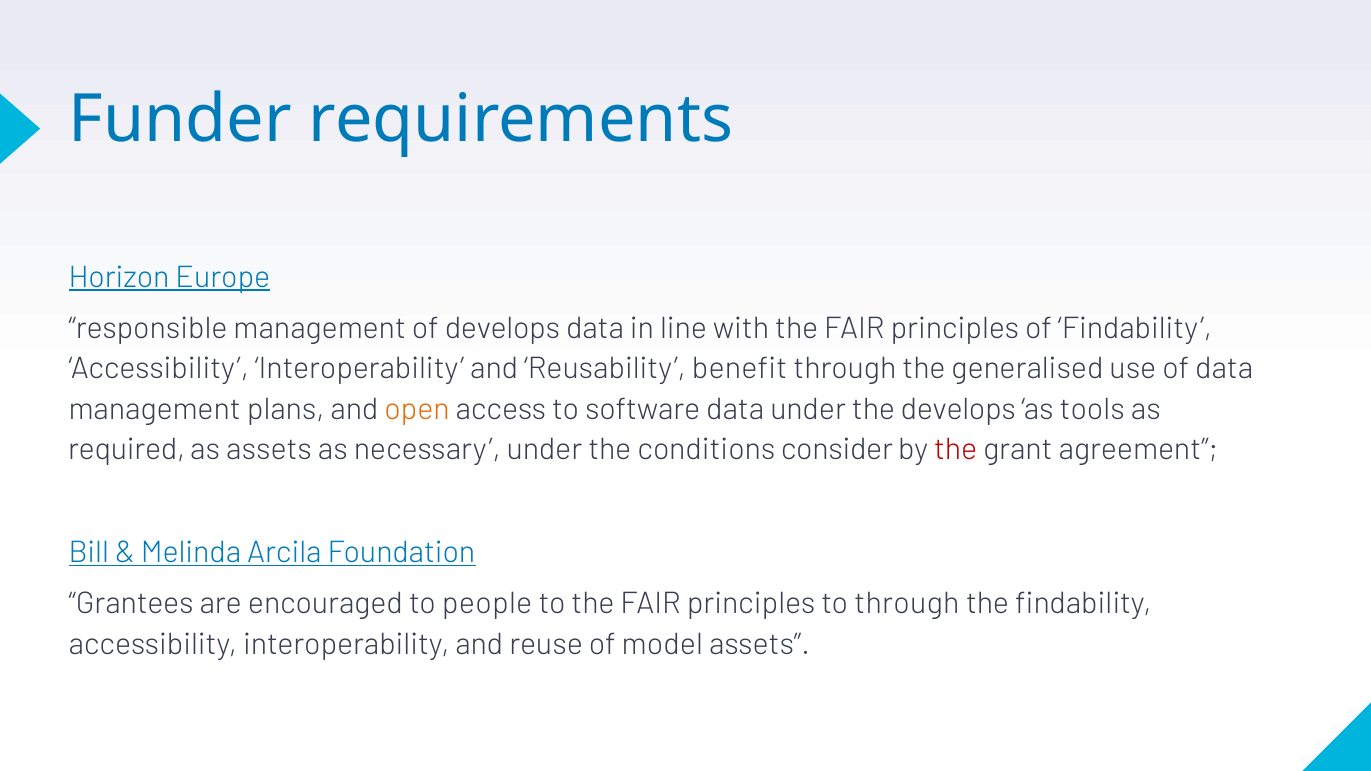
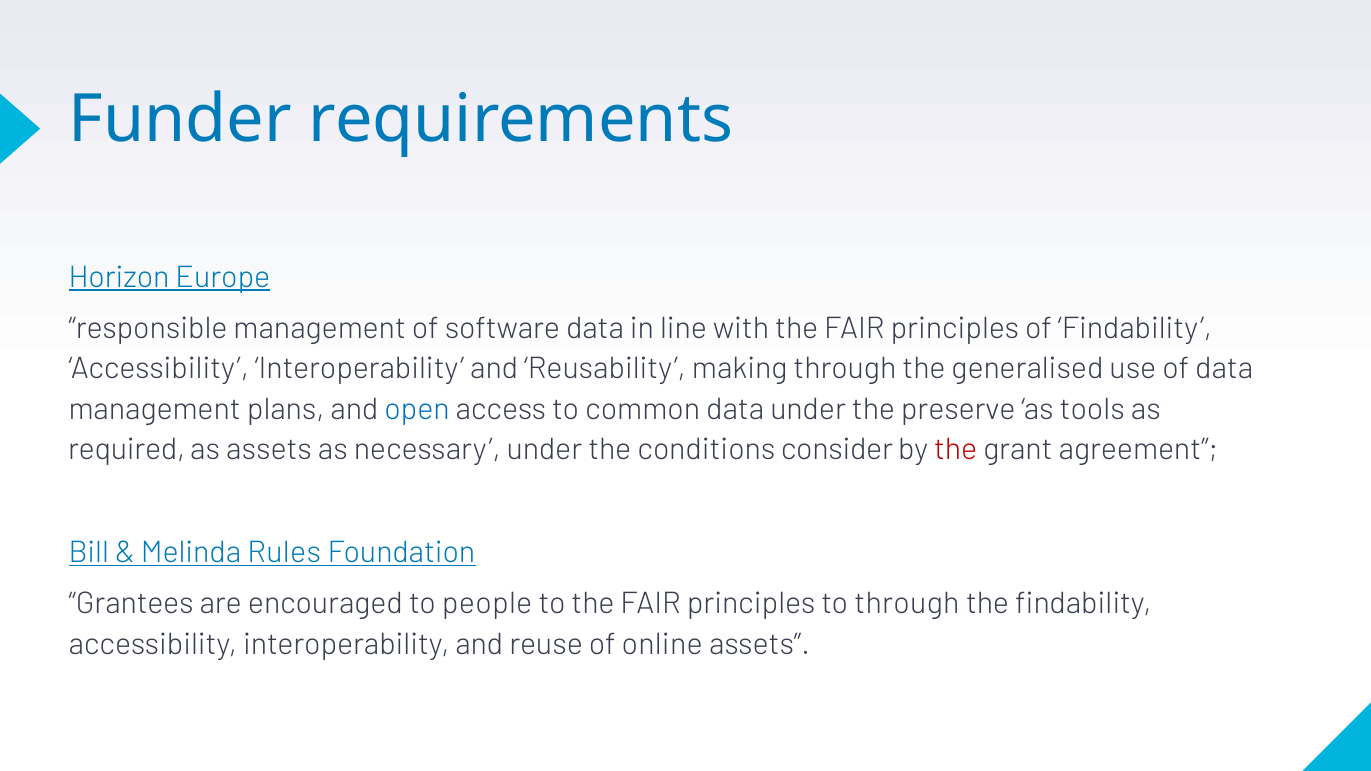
of develops: develops -> software
benefit: benefit -> making
open colour: orange -> blue
software: software -> common
the develops: develops -> preserve
Arcila: Arcila -> Rules
model: model -> online
